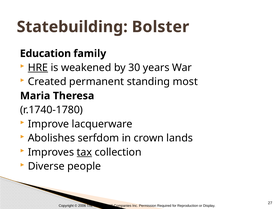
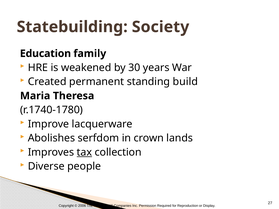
Bolster: Bolster -> Society
HRE underline: present -> none
most: most -> build
